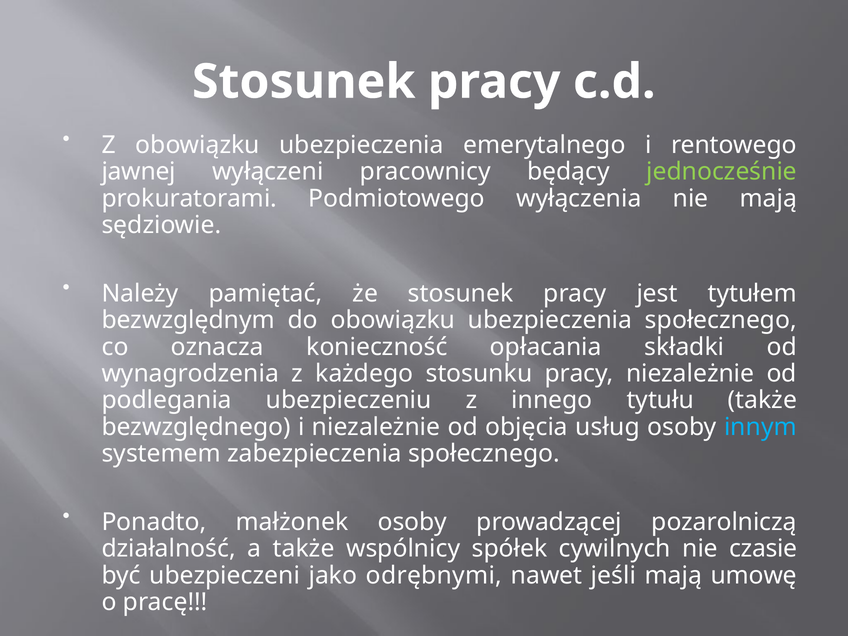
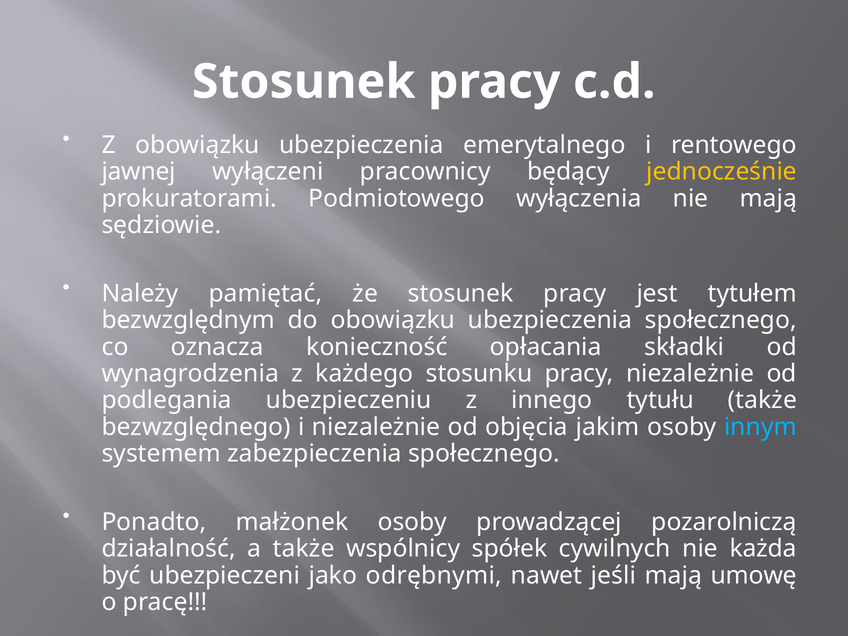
jednocześnie colour: light green -> yellow
usług: usług -> jakim
czasie: czasie -> każda
